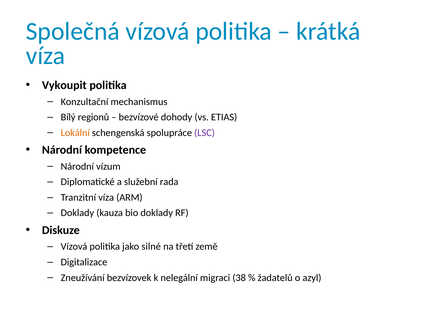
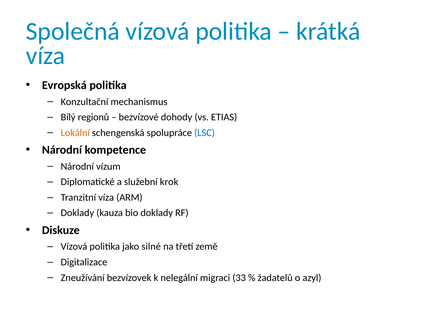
Vykoupit: Vykoupit -> Evropská
LSC colour: purple -> blue
rada: rada -> krok
38: 38 -> 33
